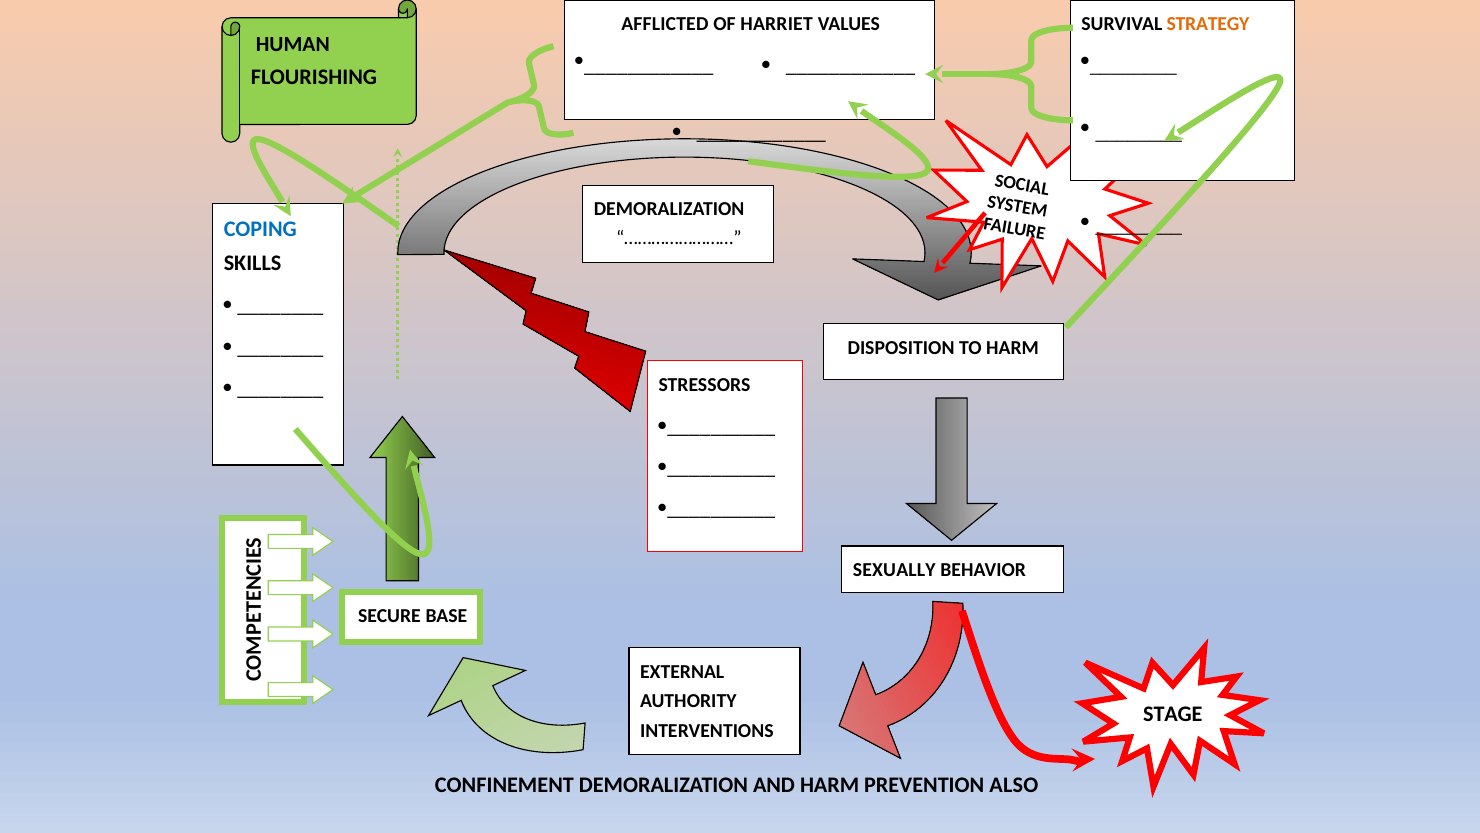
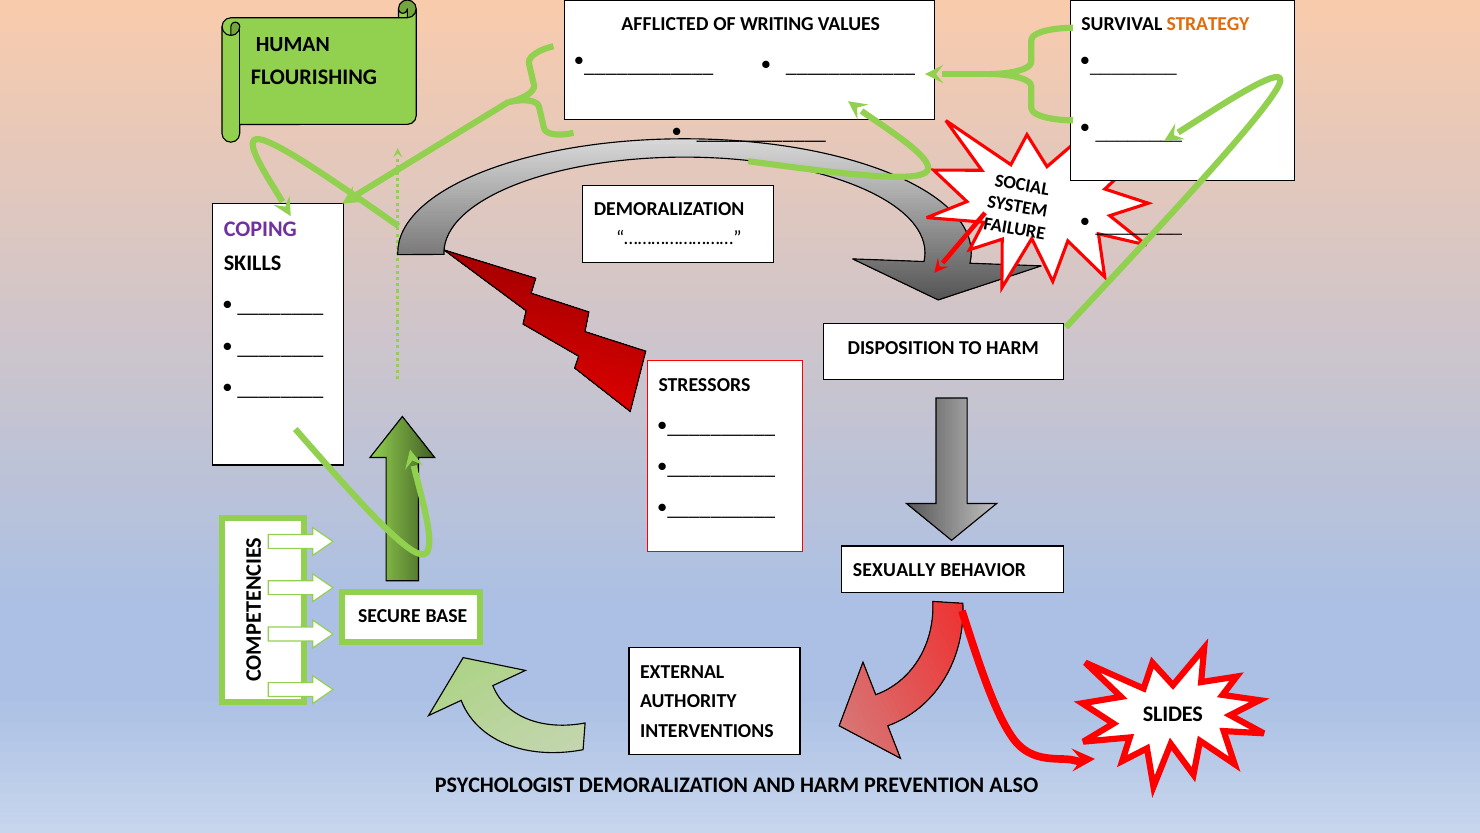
HARRIET: HARRIET -> WRITING
COPING colour: blue -> purple
STAGE: STAGE -> SLIDES
CONFINEMENT: CONFINEMENT -> PSYCHOLOGIST
